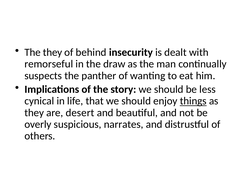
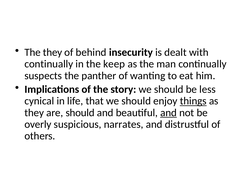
remorseful at (49, 64): remorseful -> continually
draw: draw -> keep
are desert: desert -> should
and at (169, 113) underline: none -> present
